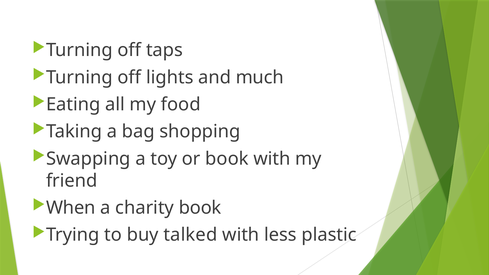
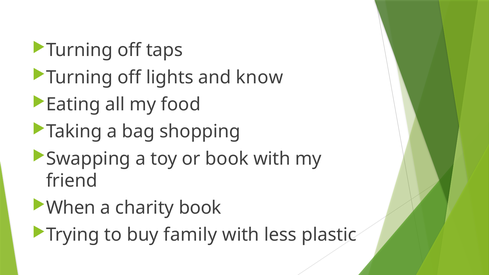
much: much -> know
talked: talked -> family
